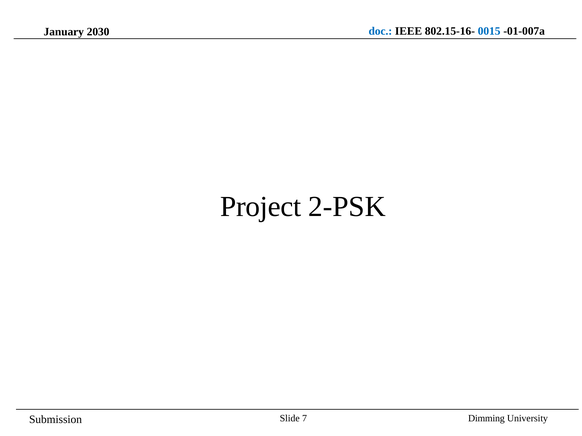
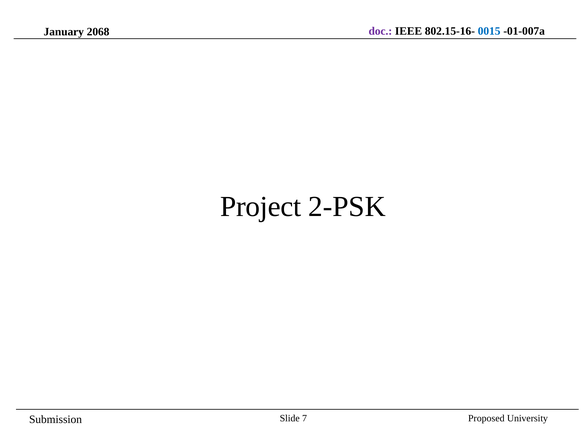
doc colour: blue -> purple
2030: 2030 -> 2068
Dimming: Dimming -> Proposed
